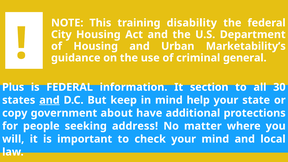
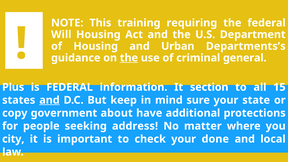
disability: disability -> requiring
City: City -> Will
Marketability’s: Marketability’s -> Departments’s
the at (129, 58) underline: none -> present
30: 30 -> 15
help: help -> sure
will: will -> city
your mind: mind -> done
